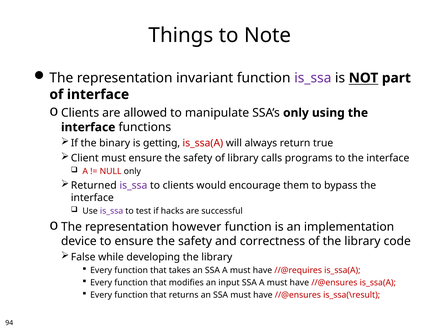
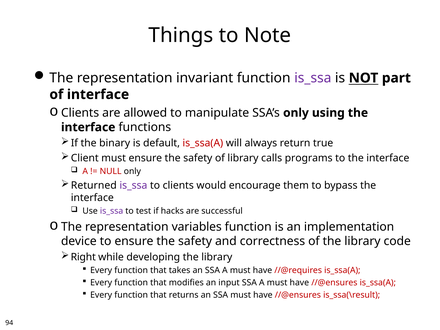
getting: getting -> default
however: however -> variables
False: False -> Right
